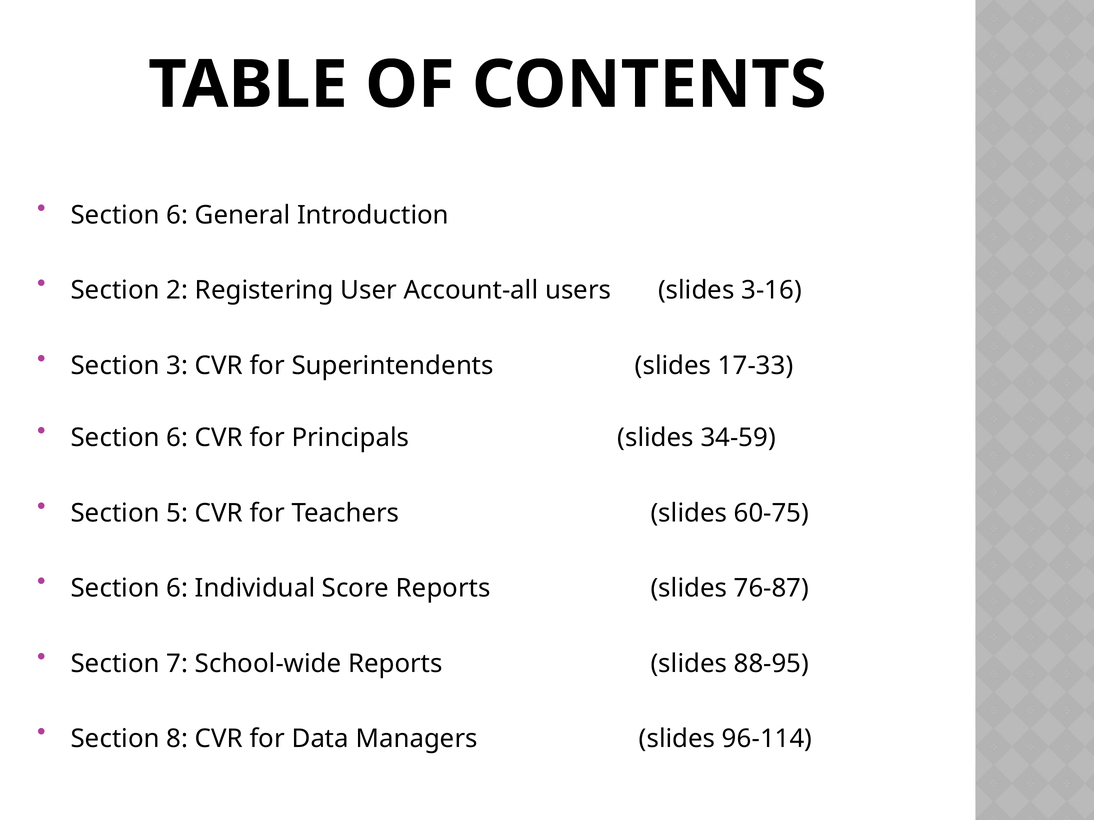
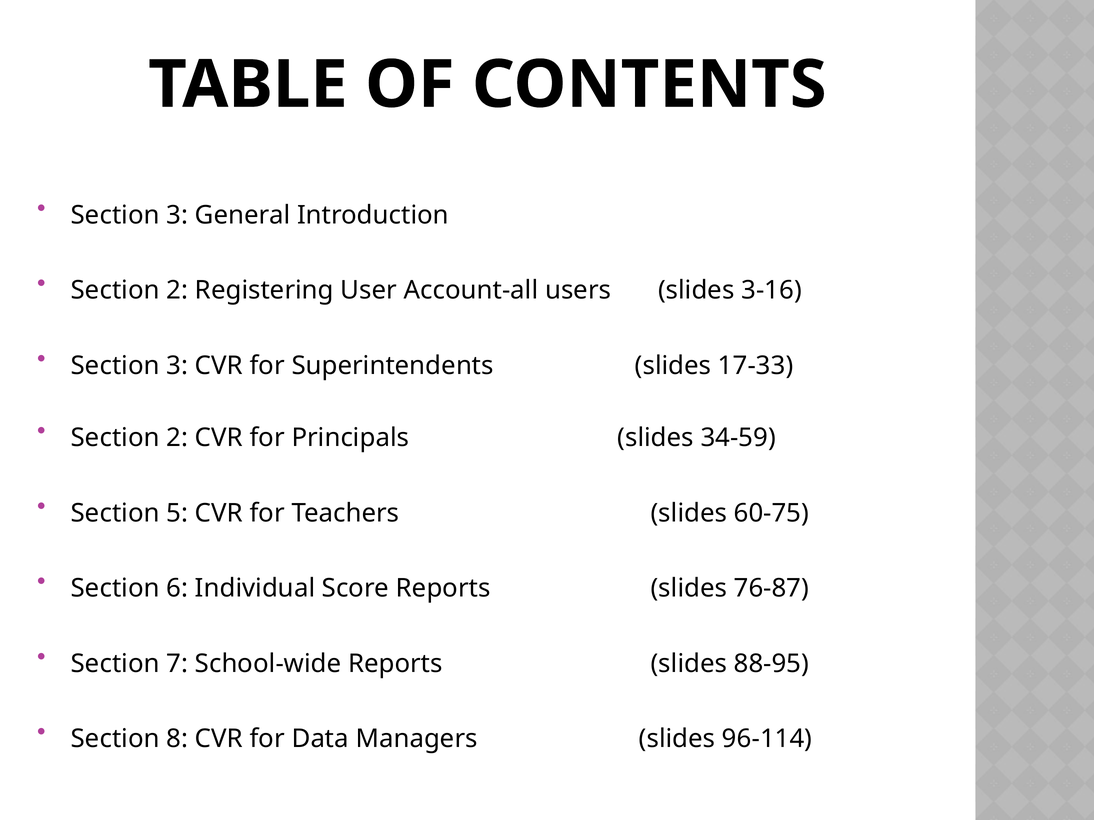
6 at (177, 215): 6 -> 3
6 at (177, 438): 6 -> 2
